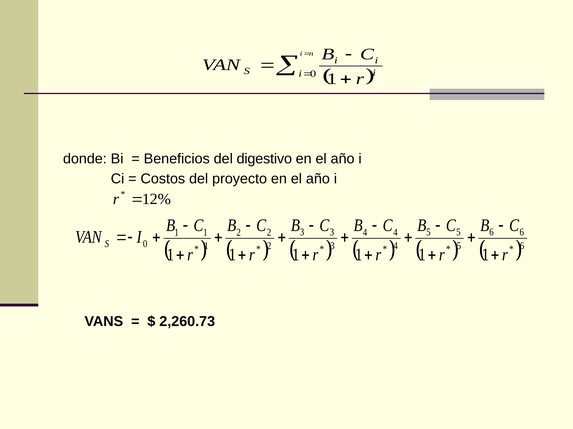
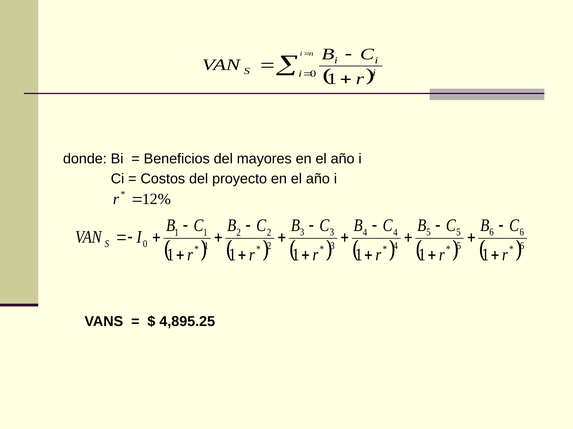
digestivo: digestivo -> mayores
2,260.73: 2,260.73 -> 4,895.25
